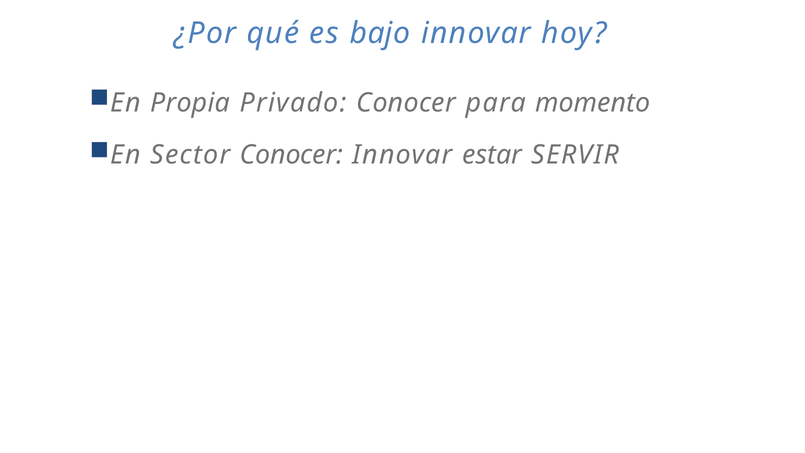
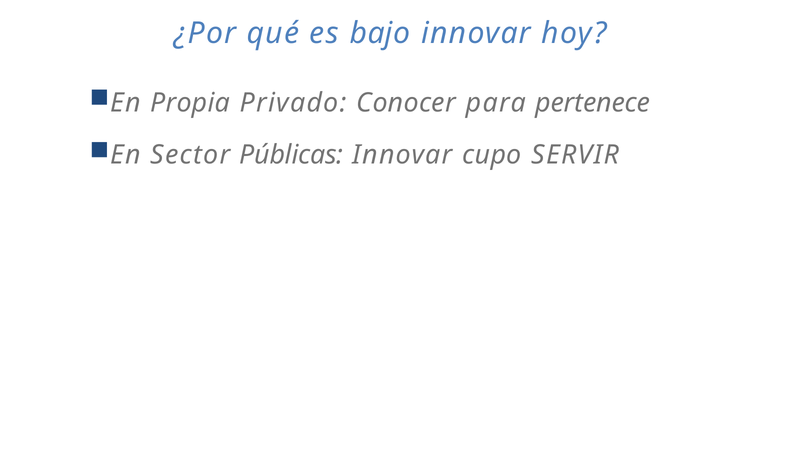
momento: momento -> pertenece
Sector Conocer: Conocer -> Públicas
estar: estar -> cupo
